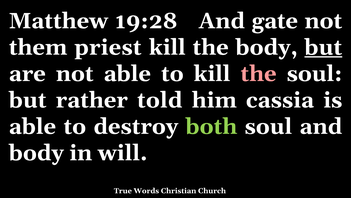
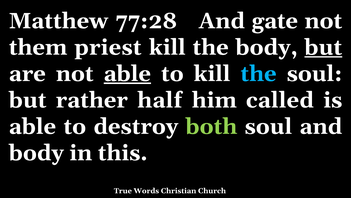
19:28: 19:28 -> 77:28
able at (127, 74) underline: none -> present
the at (259, 74) colour: pink -> light blue
told: told -> half
cassia: cassia -> called
will: will -> this
